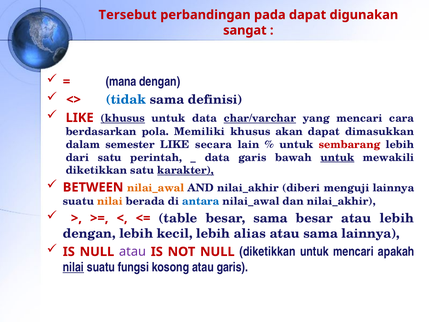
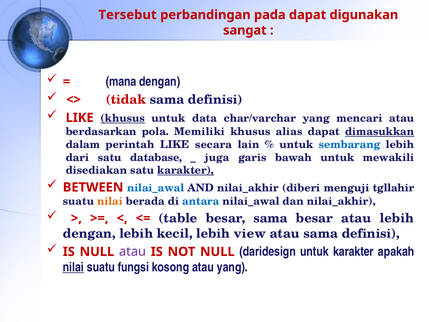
tidak colour: blue -> red
char/varchar underline: present -> none
mencari cara: cara -> atau
akan: akan -> alias
dimasukkan underline: none -> present
semester: semester -> perintah
sembarang colour: red -> blue
perintah: perintah -> database
data at (217, 157): data -> juga
untuk at (337, 157) underline: present -> none
diketikkan at (96, 170): diketikkan -> disediakan
nilai_awal at (156, 188) colour: orange -> blue
menguji lainnya: lainnya -> tgllahir
alias: alias -> view
atau sama lainnya: lainnya -> definisi
NULL diketikkan: diketikkan -> daridesign
untuk mencari: mencari -> karakter
atau garis: garis -> yang
